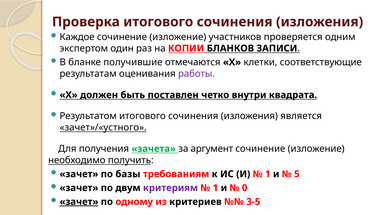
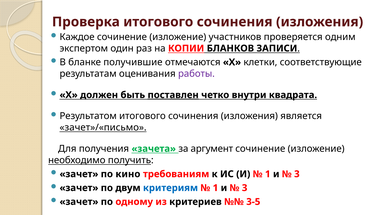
зачет»/«устного: зачет»/«устного -> зачет»/«письмо
базы: базы -> кино
5 at (297, 174): 5 -> 3
критериям colour: purple -> blue
0 at (245, 188): 0 -> 3
зачет at (79, 202) underline: present -> none
